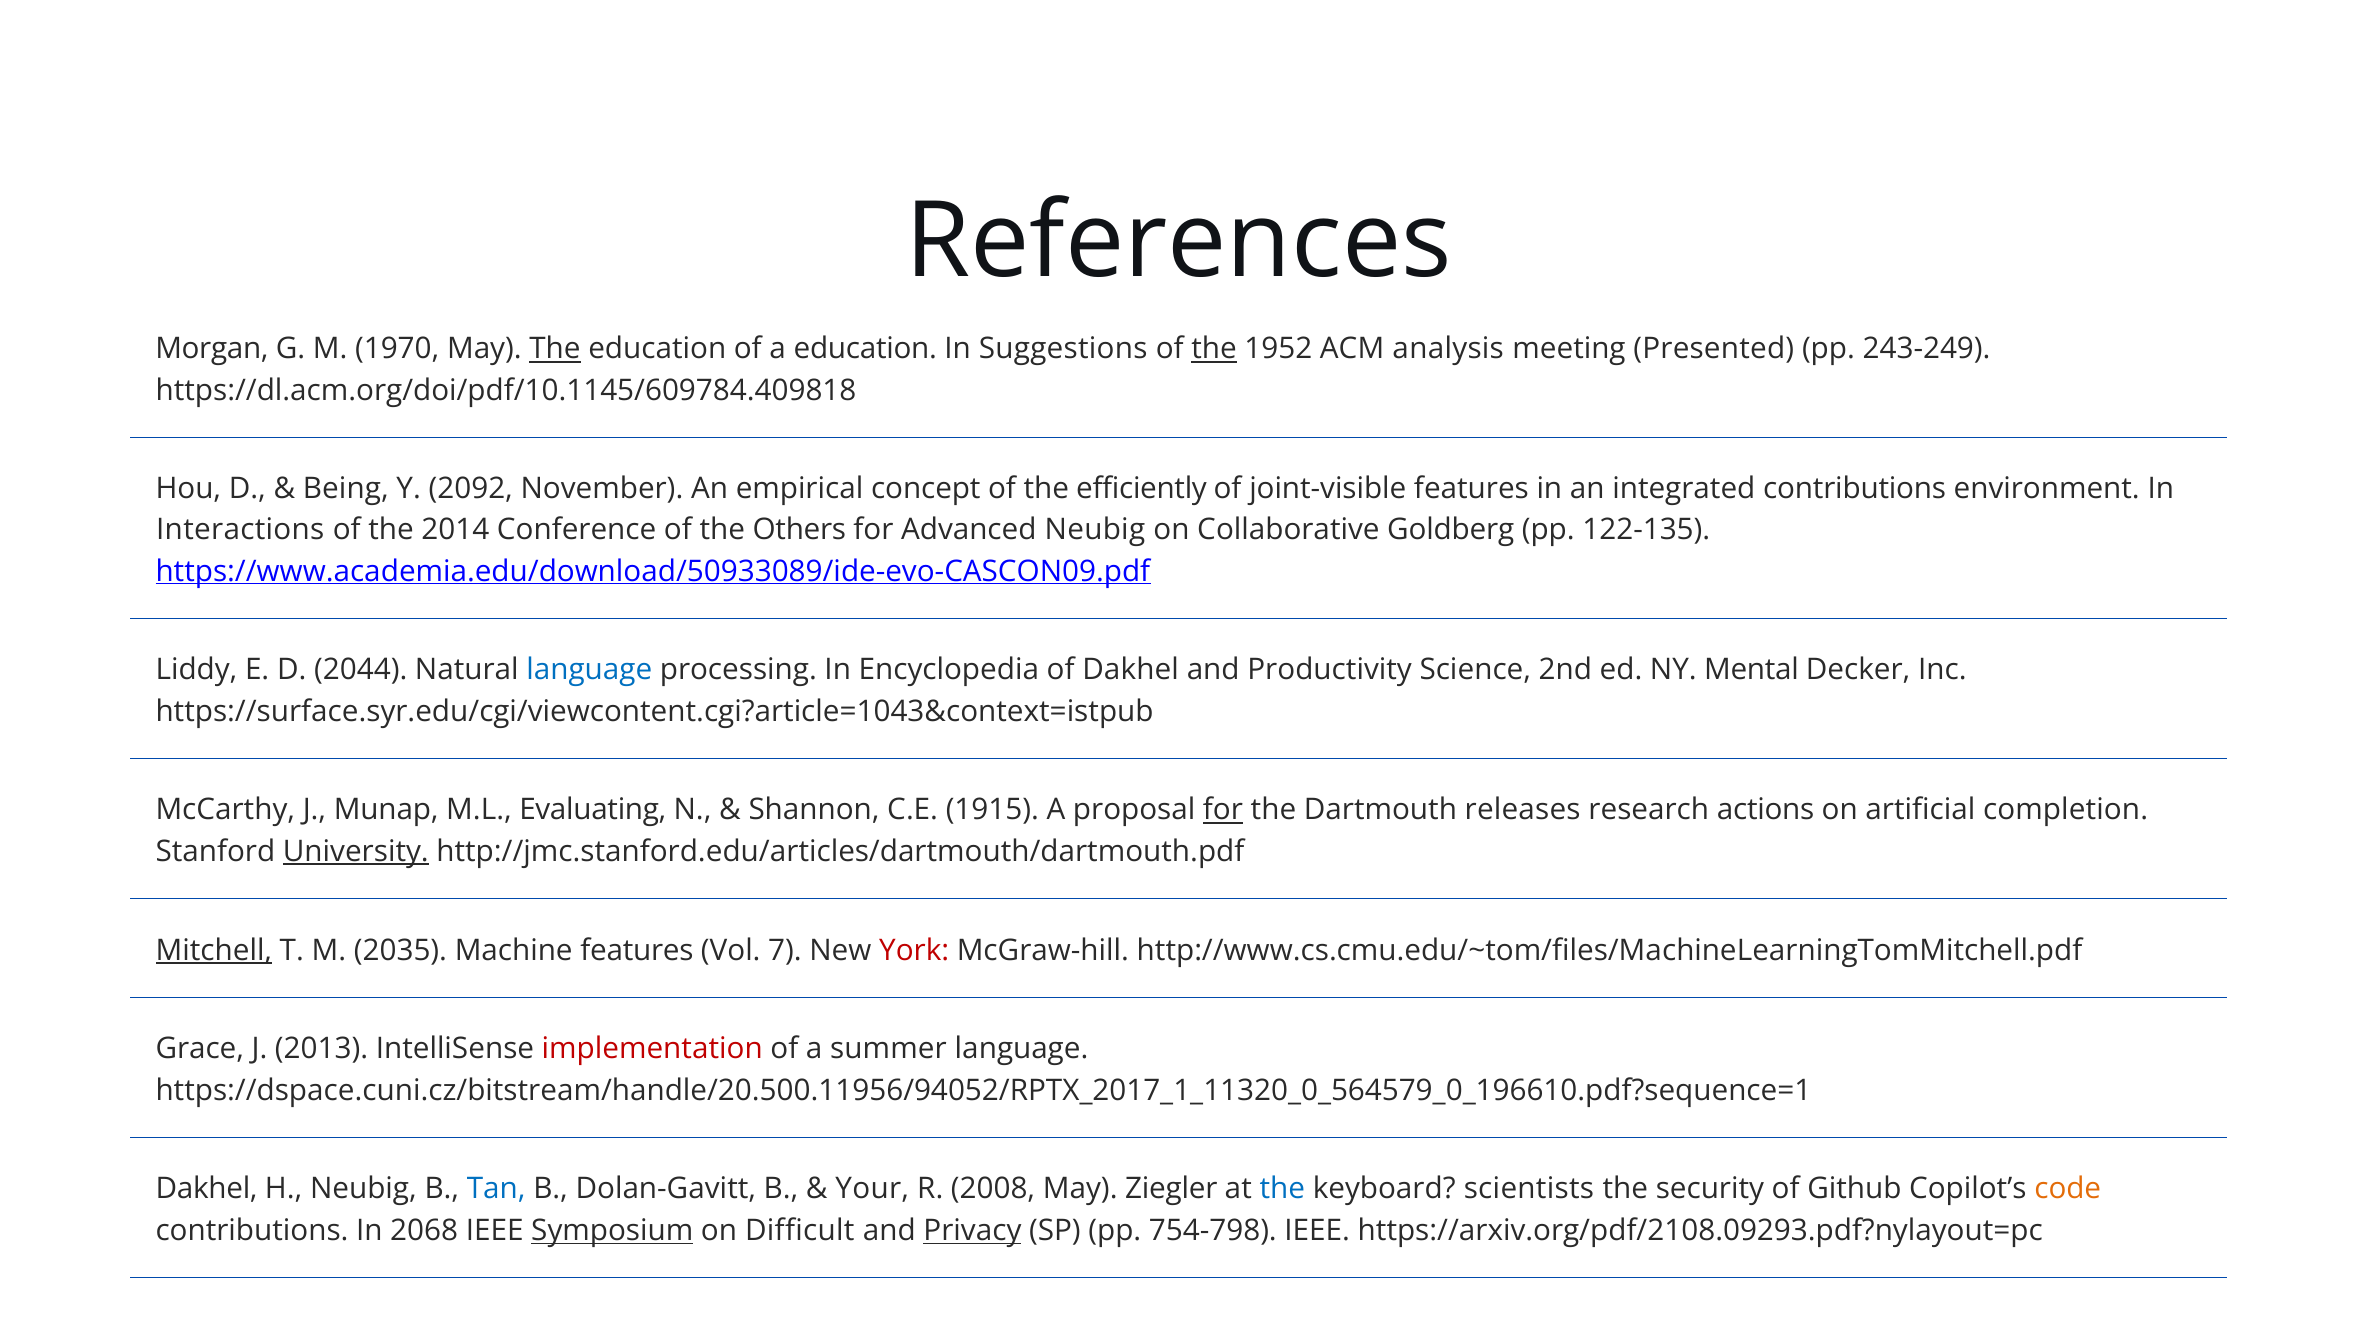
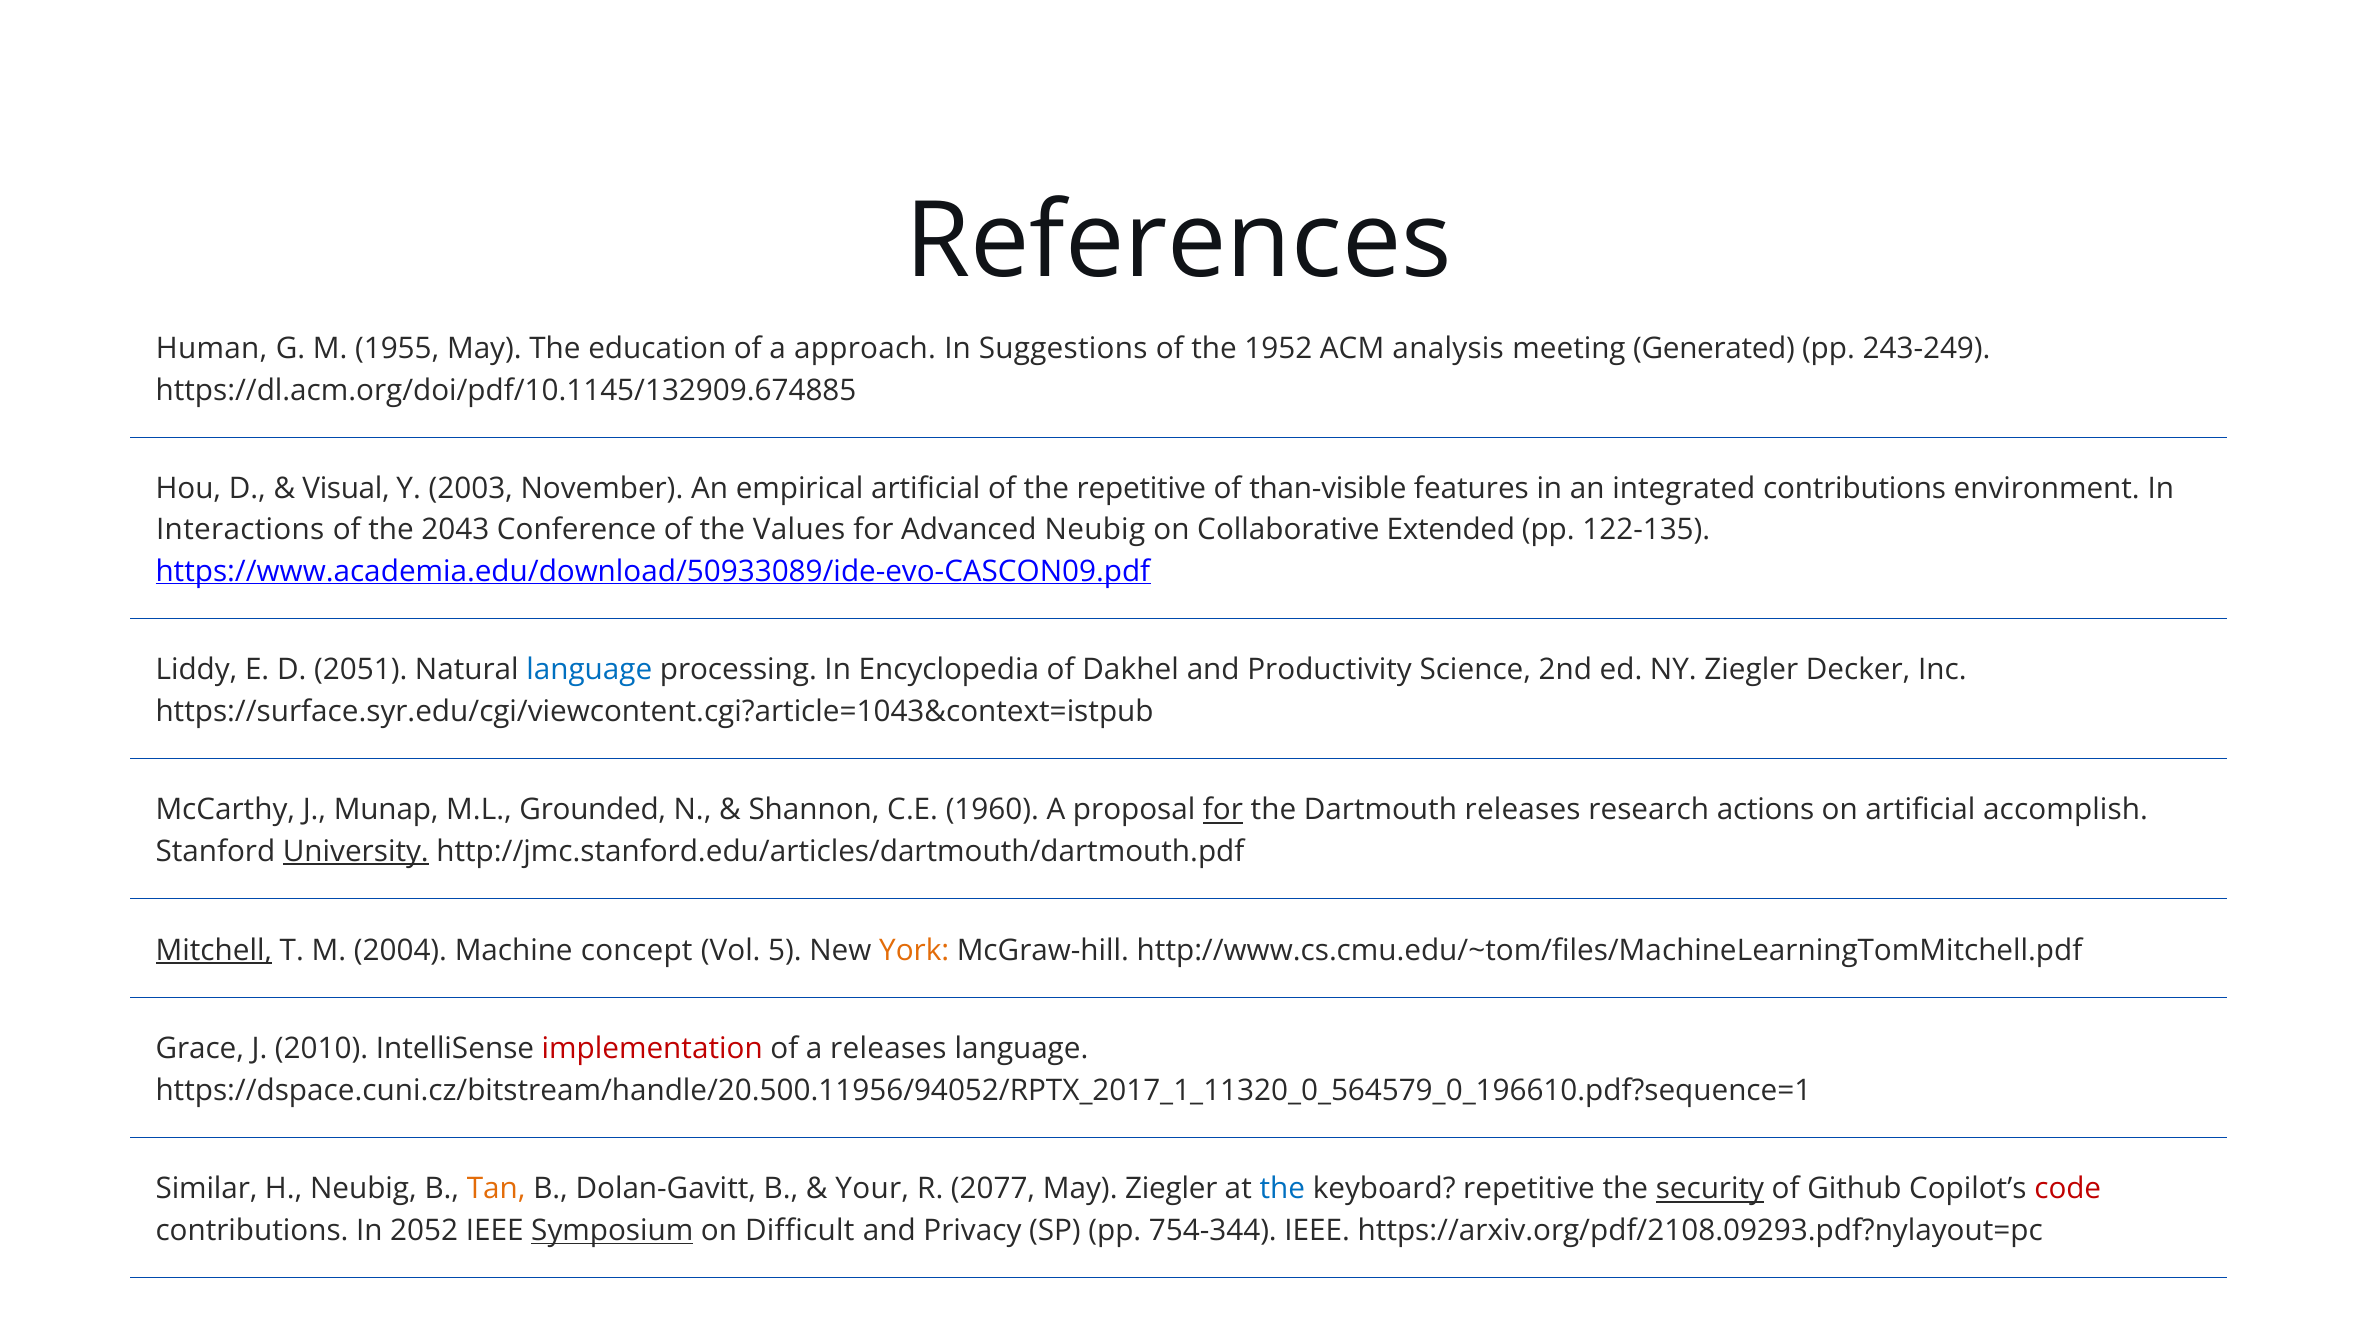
Morgan: Morgan -> Human
1970: 1970 -> 1955
The at (555, 349) underline: present -> none
a education: education -> approach
the at (1214, 349) underline: present -> none
Presented: Presented -> Generated
https://dl.acm.org/doi/pdf/10.1145/609784.409818: https://dl.acm.org/doi/pdf/10.1145/609784.409818 -> https://dl.acm.org/doi/pdf/10.1145/132909.674885
Being: Being -> Visual
2092: 2092 -> 2003
empirical concept: concept -> artificial
the efficiently: efficiently -> repetitive
joint-visible: joint-visible -> than-visible
2014: 2014 -> 2043
Others: Others -> Values
Goldberg: Goldberg -> Extended
2044: 2044 -> 2051
NY Mental: Mental -> Ziegler
Evaluating: Evaluating -> Grounded
1915: 1915 -> 1960
completion: completion -> accomplish
2035: 2035 -> 2004
Machine features: features -> concept
7: 7 -> 5
York colour: red -> orange
2013: 2013 -> 2010
a summer: summer -> releases
Dakhel at (207, 1189): Dakhel -> Similar
Tan colour: blue -> orange
2008: 2008 -> 2077
keyboard scientists: scientists -> repetitive
security underline: none -> present
code colour: orange -> red
2068: 2068 -> 2052
Privacy underline: present -> none
754-798: 754-798 -> 754-344
